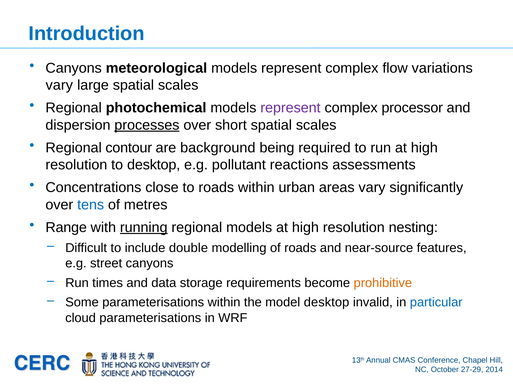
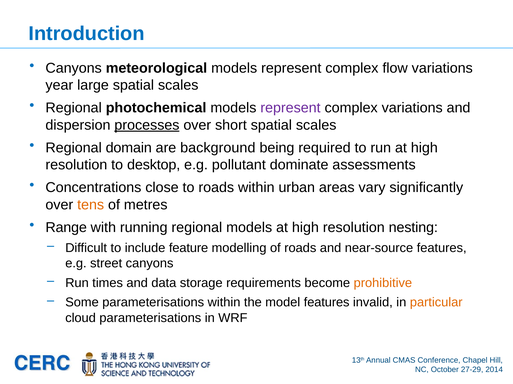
vary at (59, 85): vary -> year
complex processor: processor -> variations
contour: contour -> domain
reactions: reactions -> dominate
tens colour: blue -> orange
running underline: present -> none
double: double -> feature
model desktop: desktop -> features
particular colour: blue -> orange
